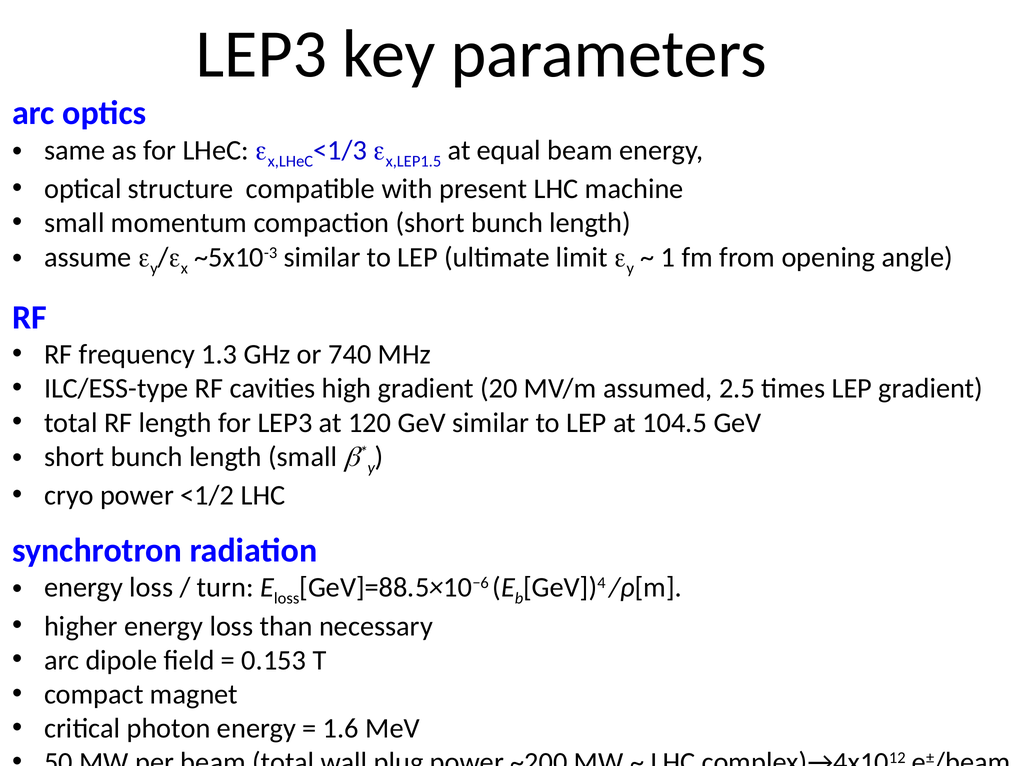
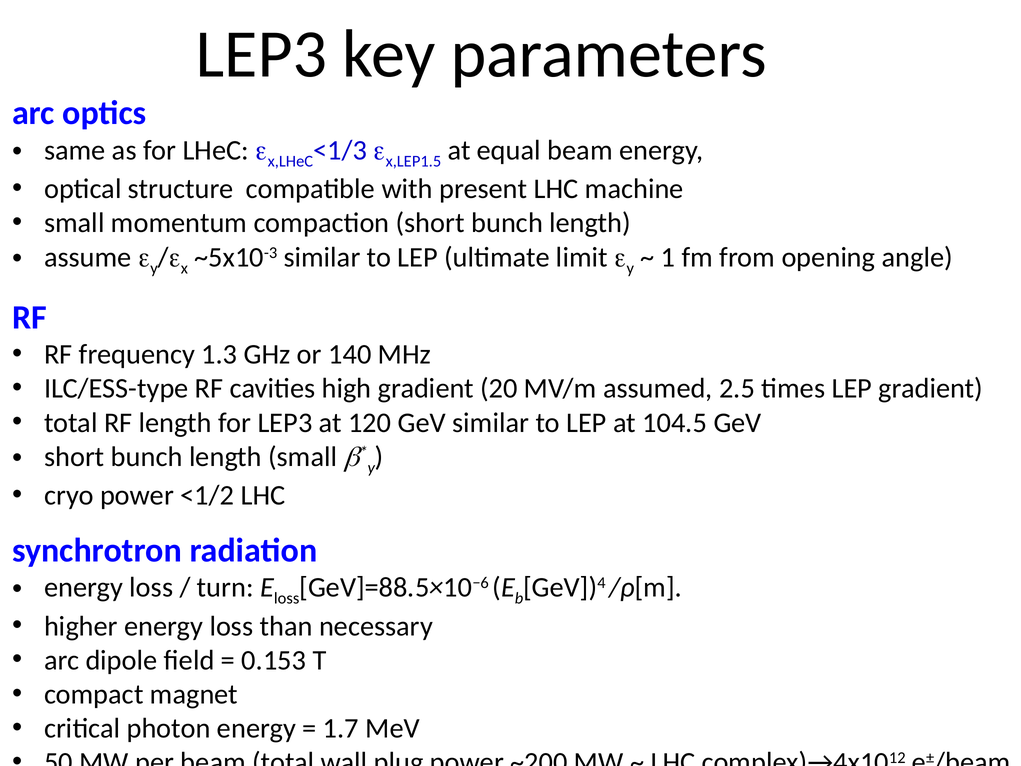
740: 740 -> 140
1.6: 1.6 -> 1.7
